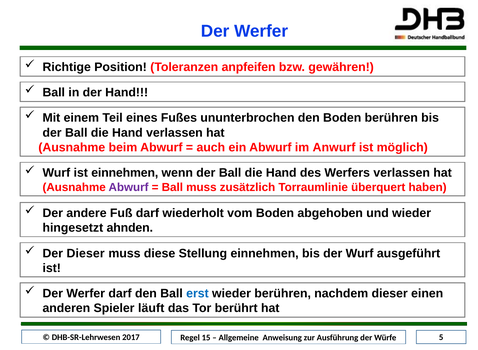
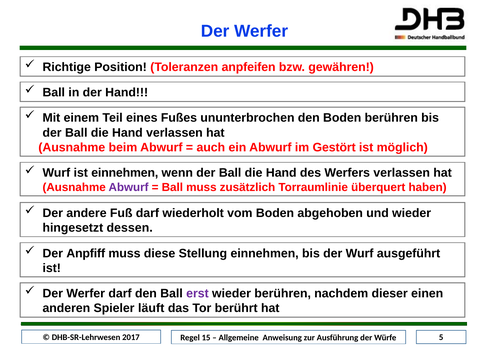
Anwurf: Anwurf -> Gestört
ahnden: ahnden -> dessen
Der Dieser: Dieser -> Anpfiff
erst colour: blue -> purple
